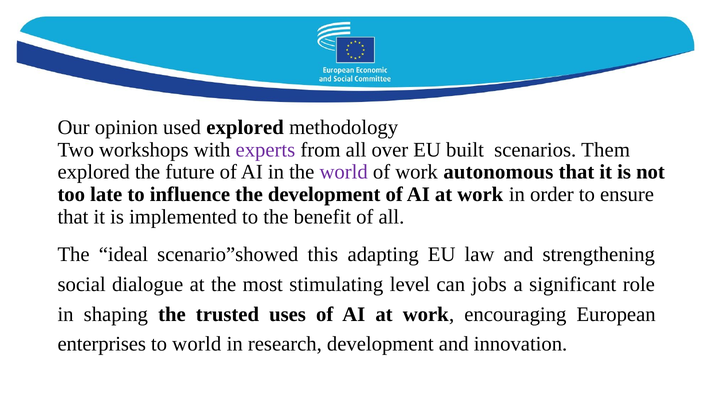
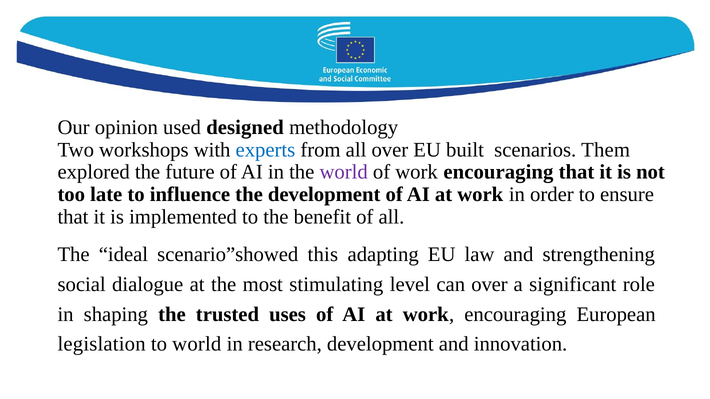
used explored: explored -> designed
experts colour: purple -> blue
of work autonomous: autonomous -> encouraging
can jobs: jobs -> over
enterprises: enterprises -> legislation
